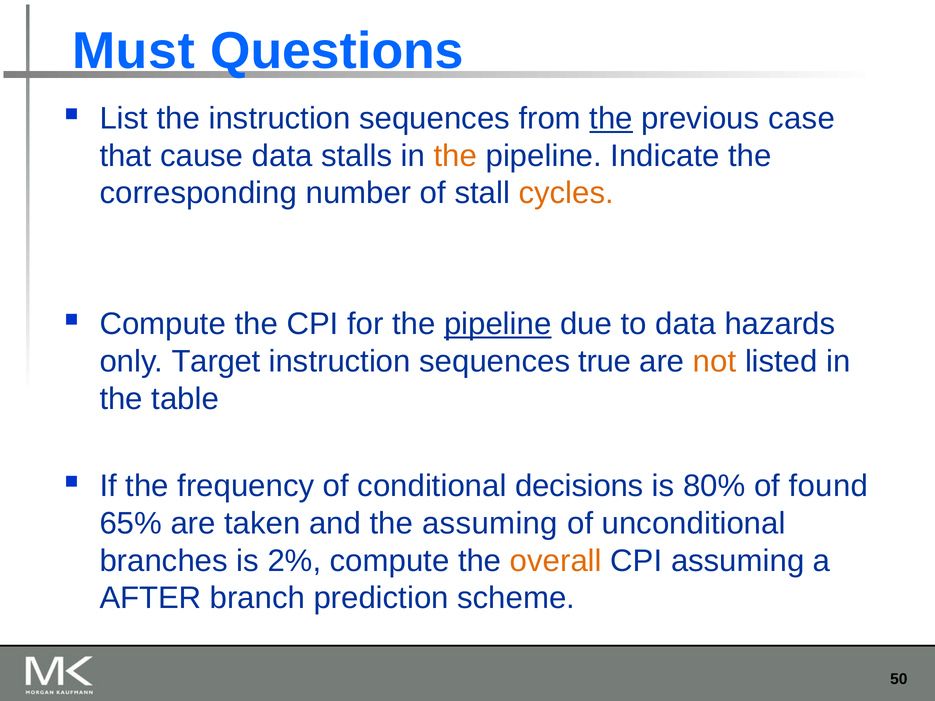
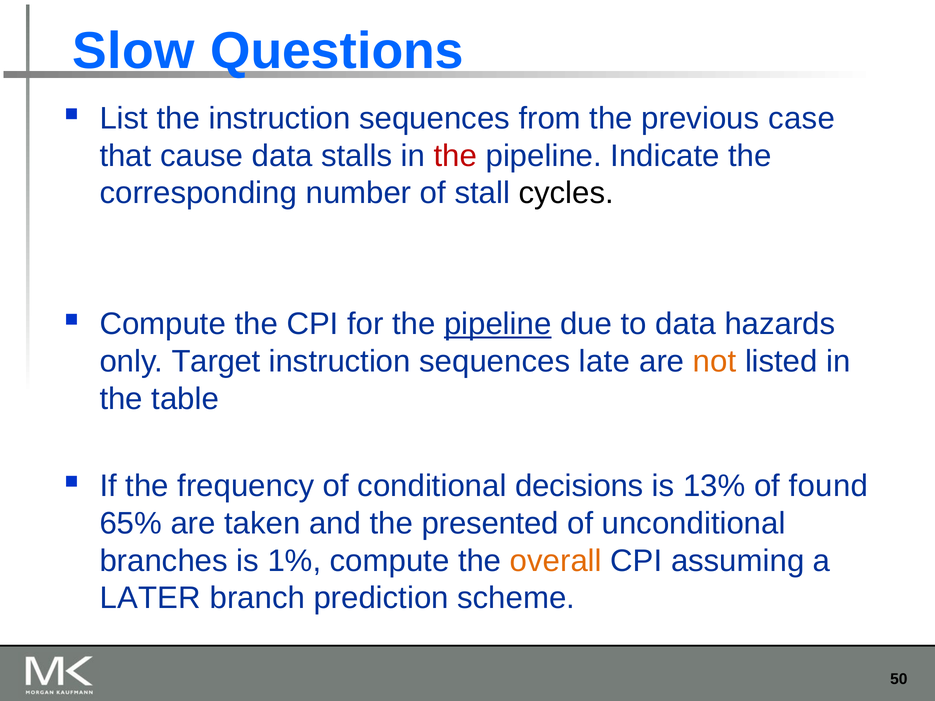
Must: Must -> Slow
the at (611, 118) underline: present -> none
the at (455, 156) colour: orange -> red
cycles colour: orange -> black
true: true -> late
80%: 80% -> 13%
the assuming: assuming -> presented
2%: 2% -> 1%
AFTER: AFTER -> LATER
